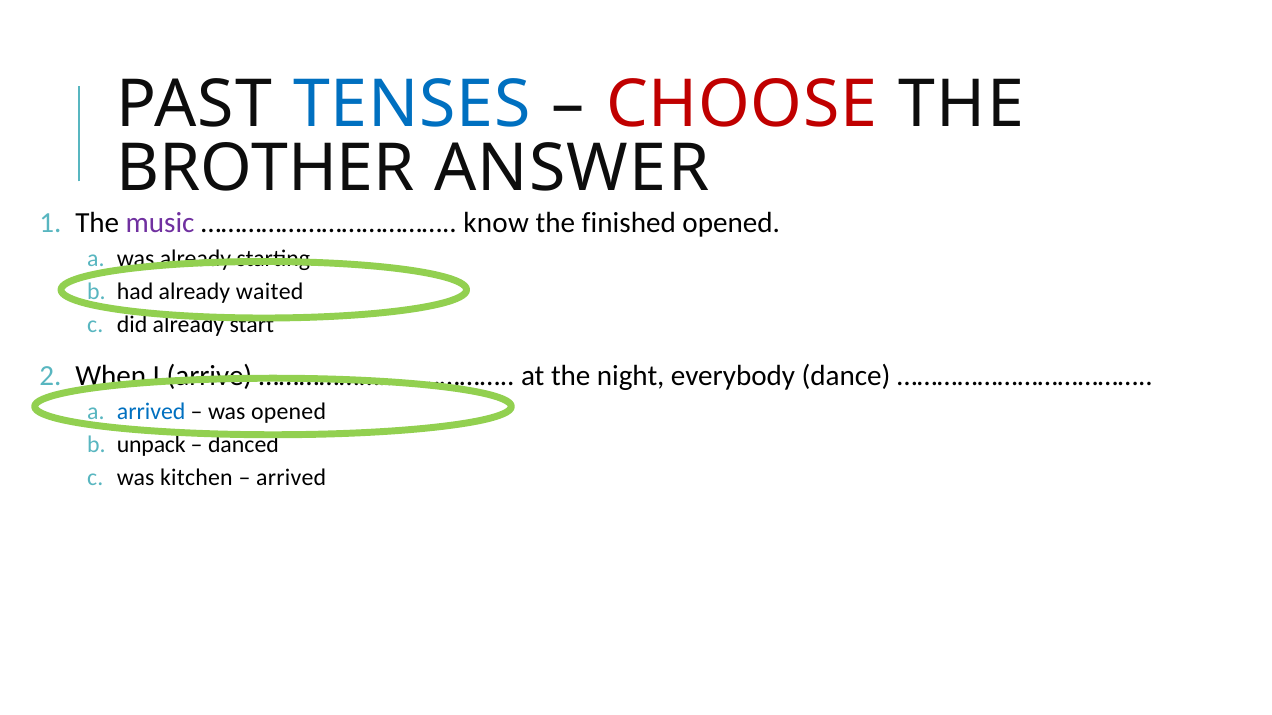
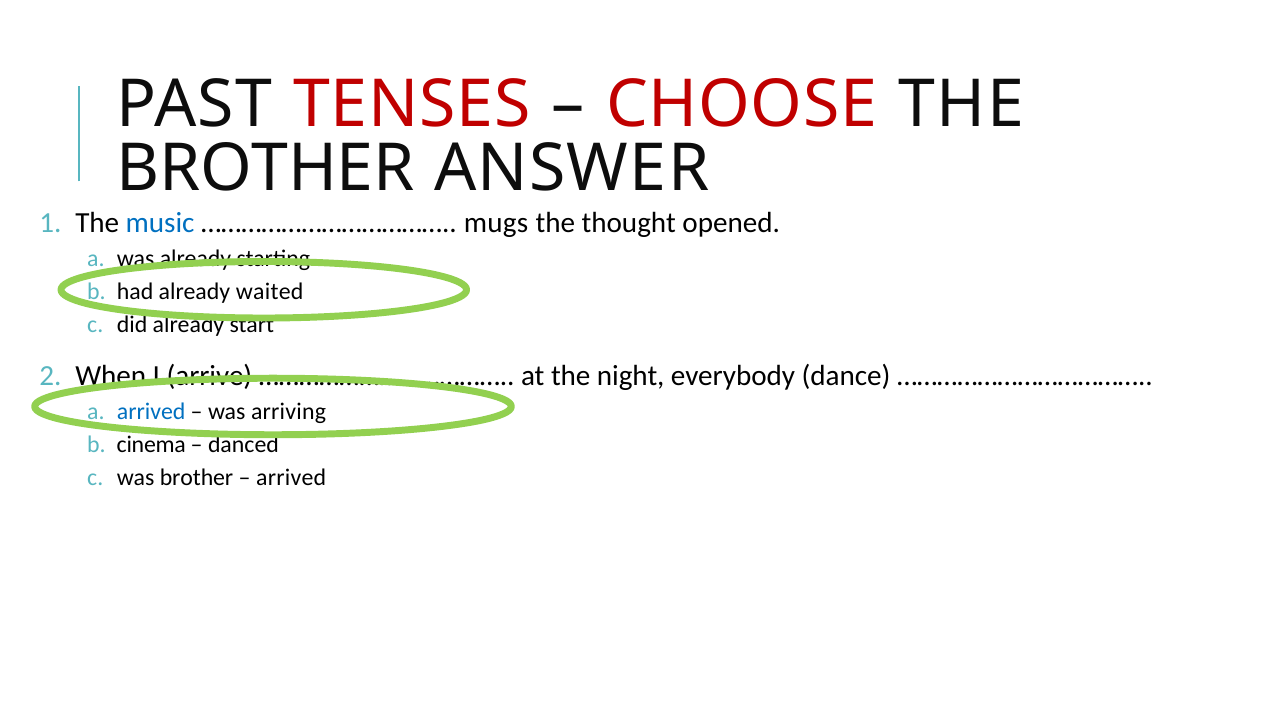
TENSES colour: blue -> red
music colour: purple -> blue
know: know -> mugs
finished: finished -> thought
was opened: opened -> arriving
unpack: unpack -> cinema
was kitchen: kitchen -> brother
